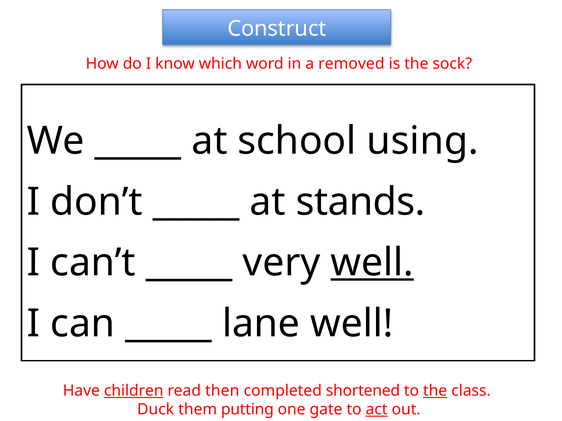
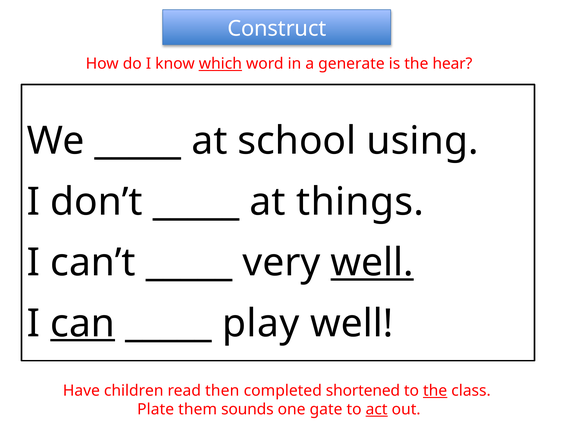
which underline: none -> present
removed: removed -> generate
sock: sock -> hear
stands: stands -> things
can underline: none -> present
lane: lane -> play
children underline: present -> none
Duck: Duck -> Plate
putting: putting -> sounds
